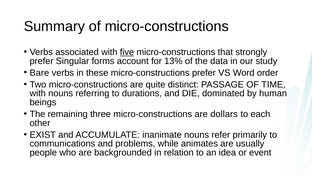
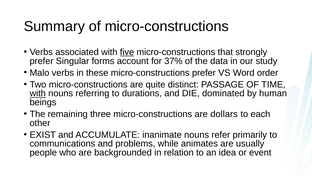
13%: 13% -> 37%
Bare: Bare -> Malo
with at (38, 93) underline: none -> present
